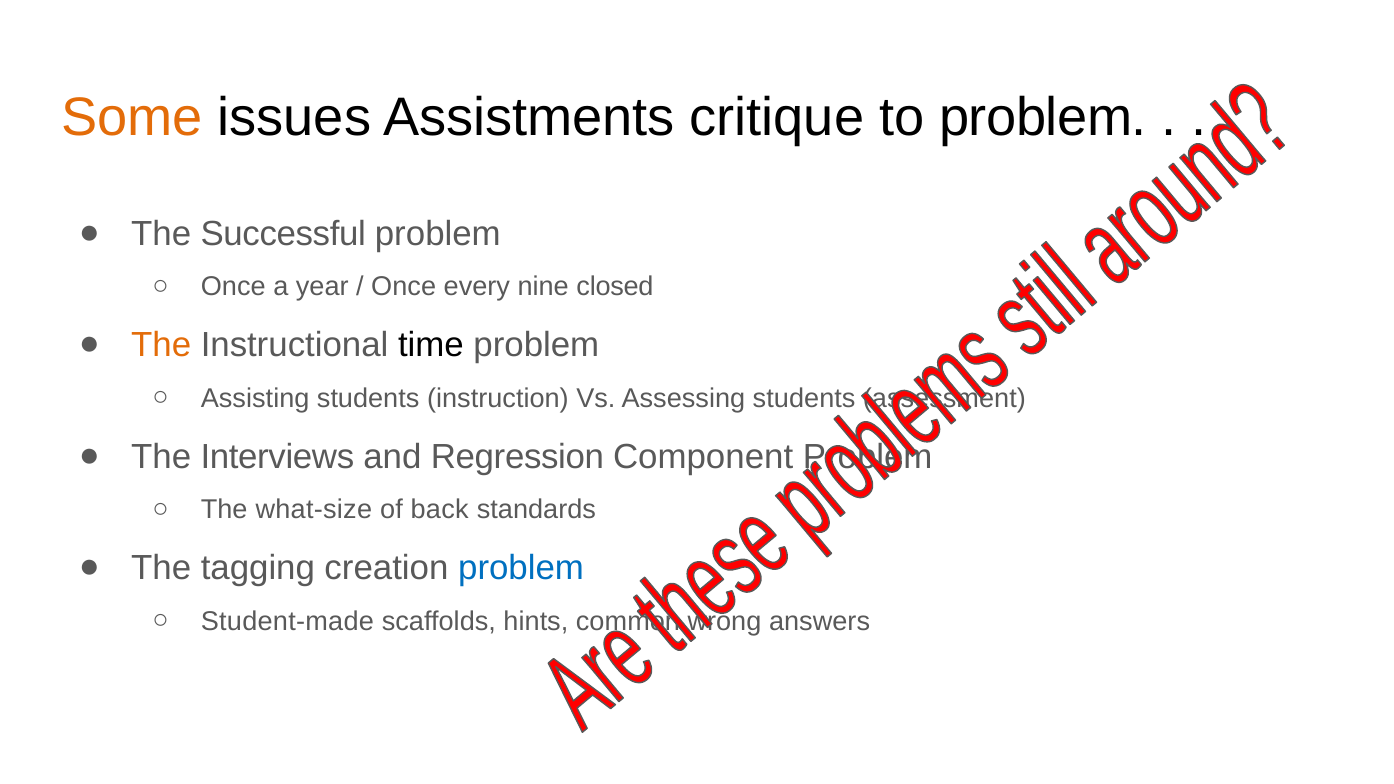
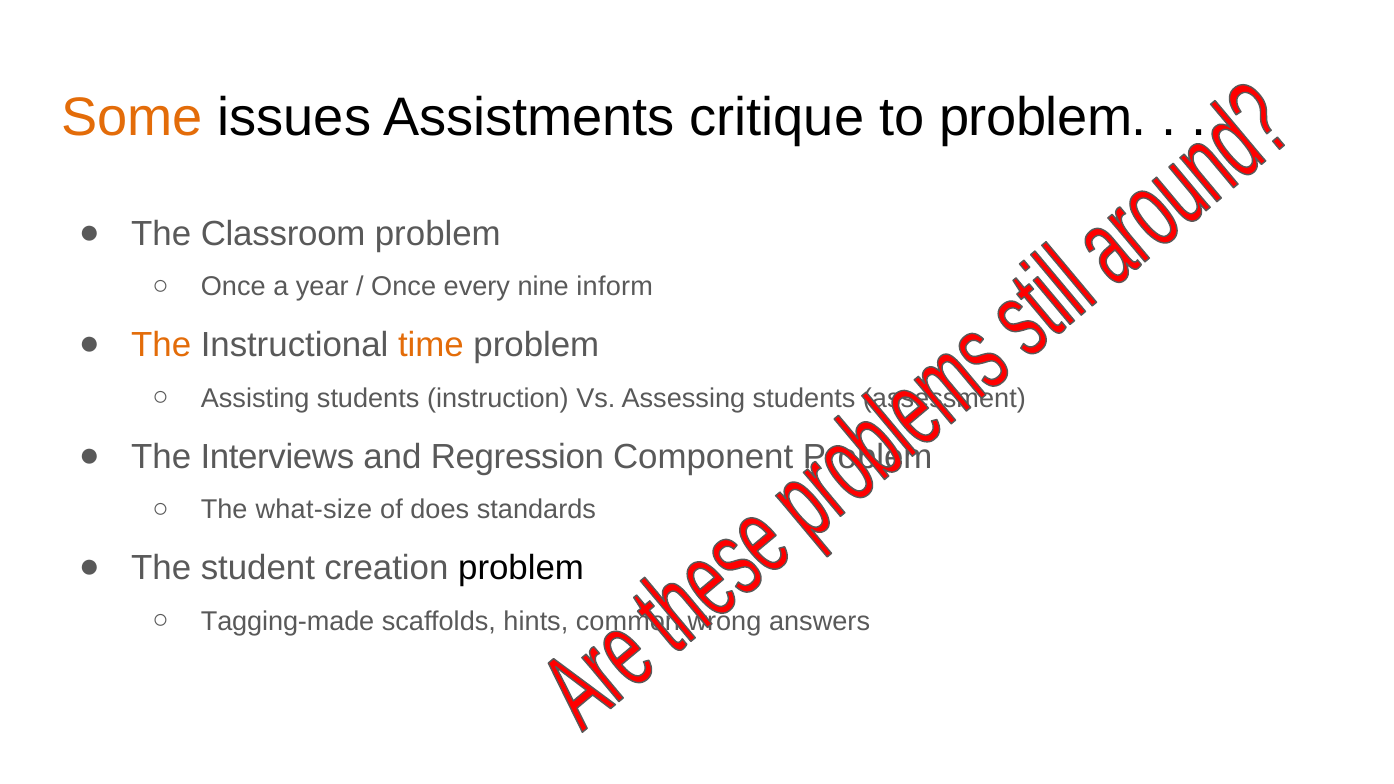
Successful: Successful -> Classroom
closed: closed -> inform
time colour: black -> orange
back: back -> does
tagging: tagging -> student
problem at (521, 568) colour: blue -> black
Student-made: Student-made -> Tagging-made
